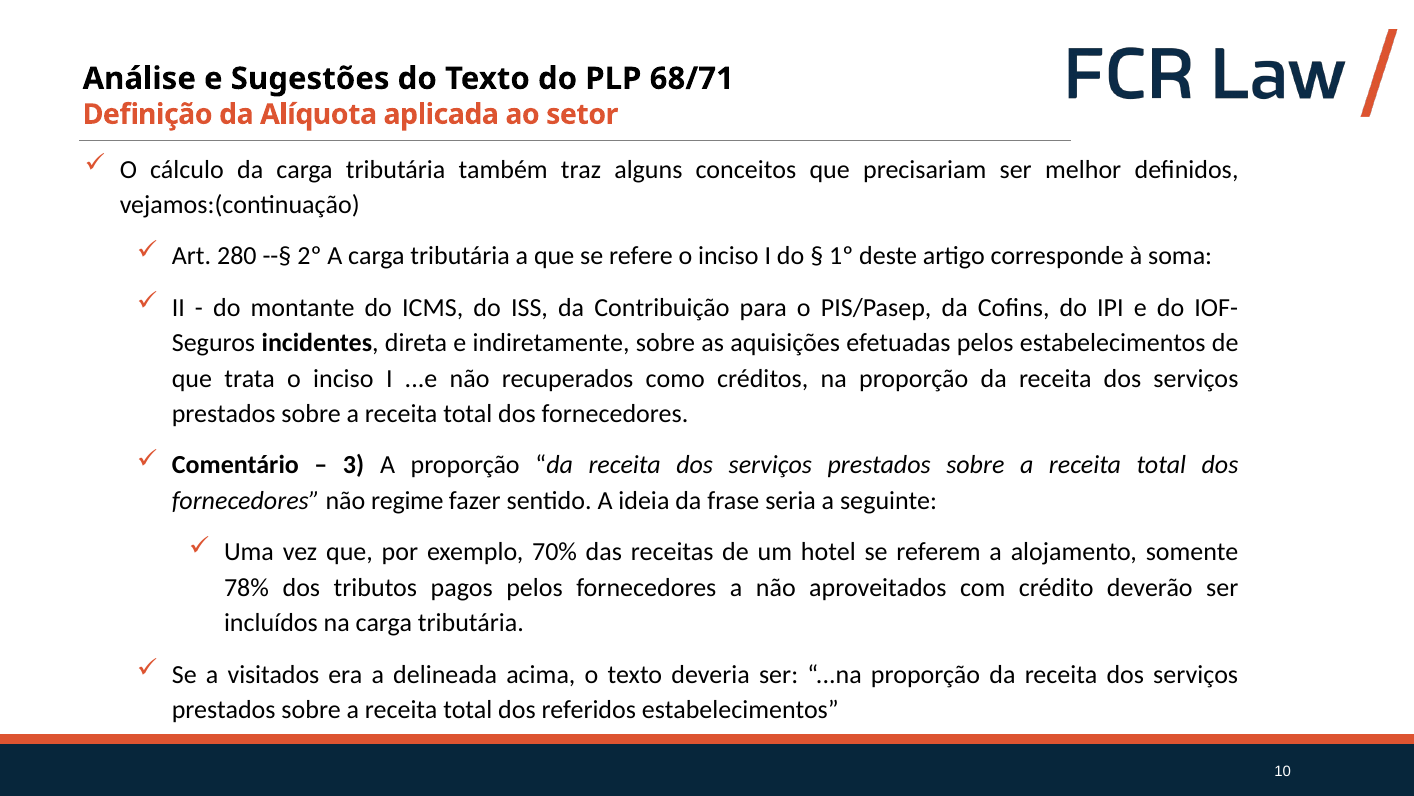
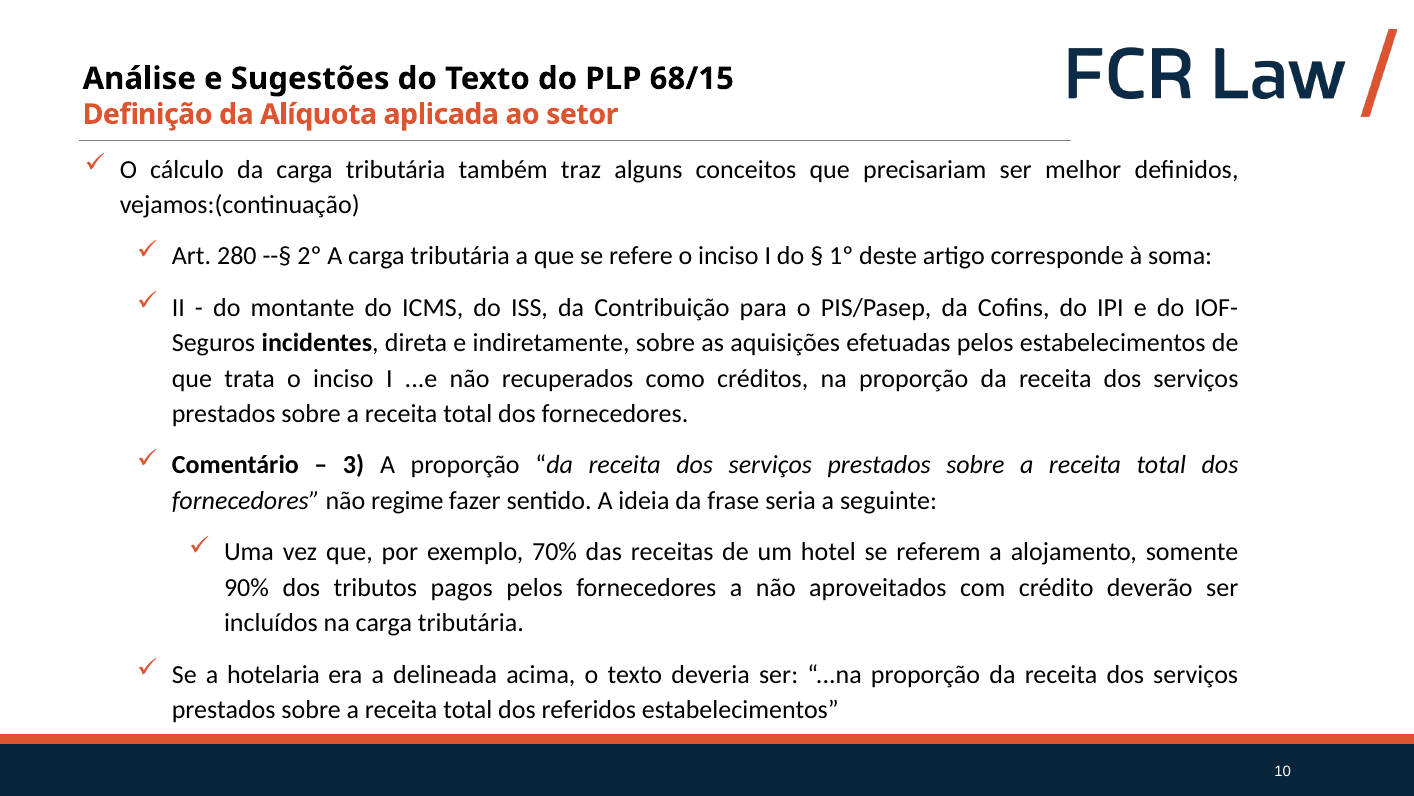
68/71: 68/71 -> 68/15
78%: 78% -> 90%
visitados: visitados -> hotelaria
